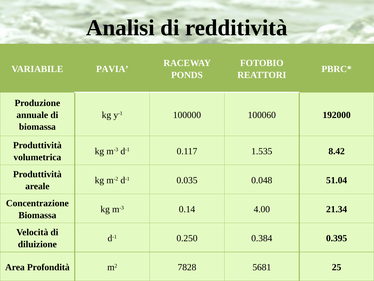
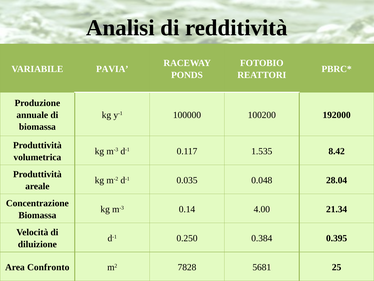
100060: 100060 -> 100200
51.04: 51.04 -> 28.04
Profondità: Profondità -> Confronto
